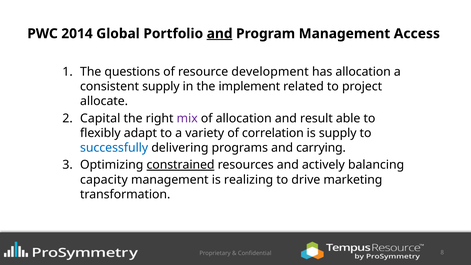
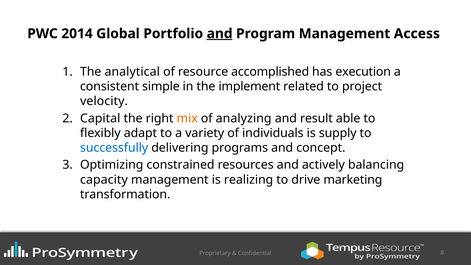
questions: questions -> analytical
development: development -> accomplished
has allocation: allocation -> execution
consistent supply: supply -> simple
allocate: allocate -> velocity
mix colour: purple -> orange
of allocation: allocation -> analyzing
correlation: correlation -> individuals
carrying: carrying -> concept
constrained underline: present -> none
